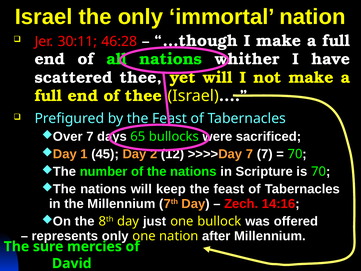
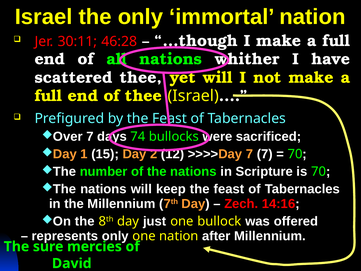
65: 65 -> 74
45: 45 -> 15
